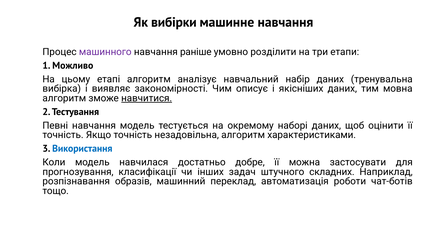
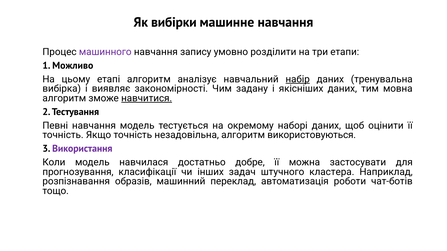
раніше: раніше -> запису
набір underline: none -> present
описує: описує -> задану
характеристиками: характеристиками -> використовуються
Використання colour: blue -> purple
складних: складних -> кластера
